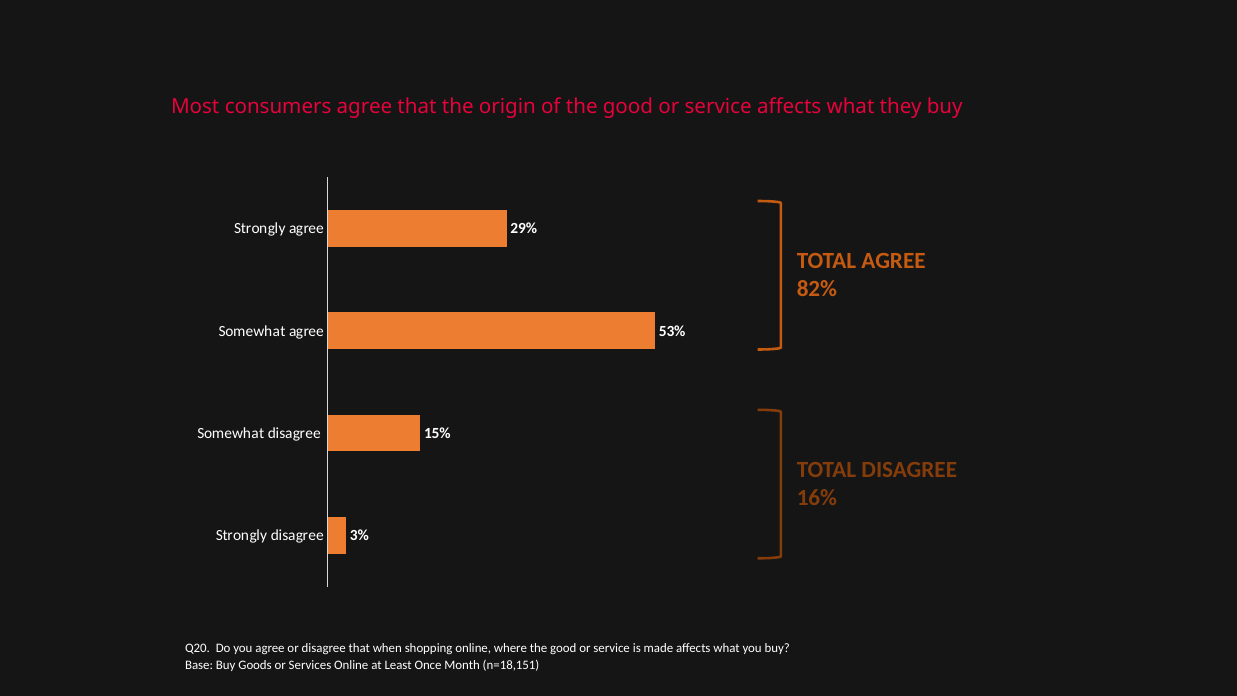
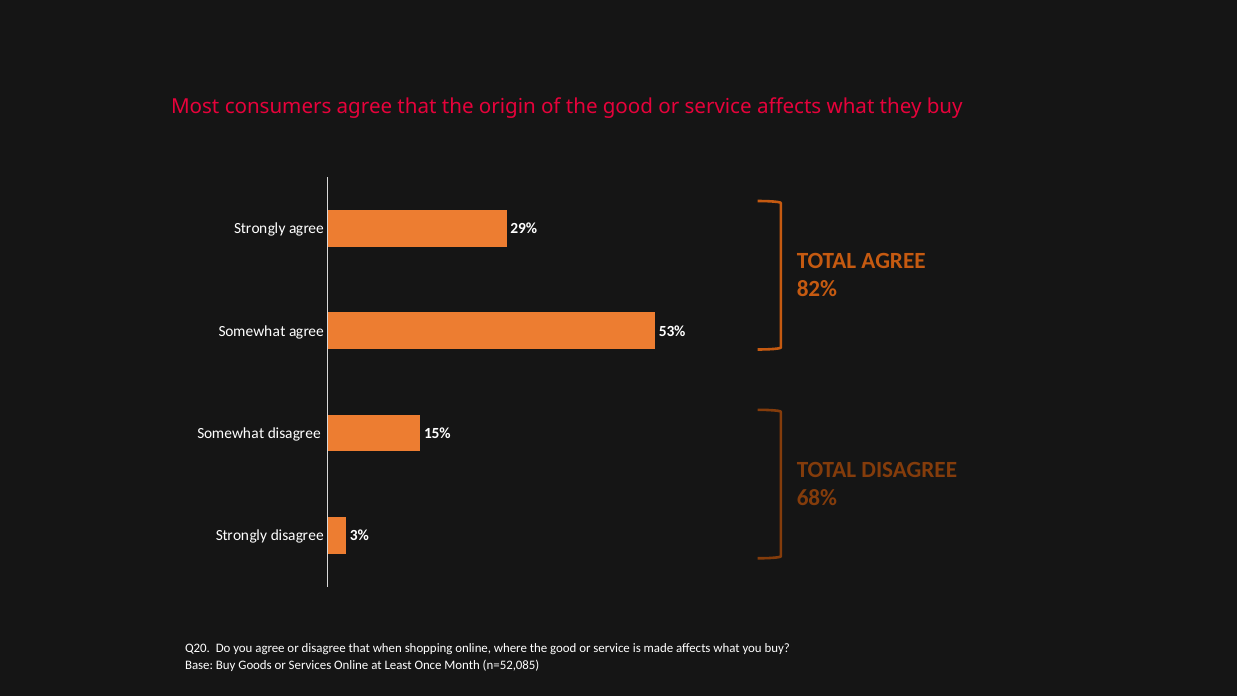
16%: 16% -> 68%
n=18,151: n=18,151 -> n=52,085
